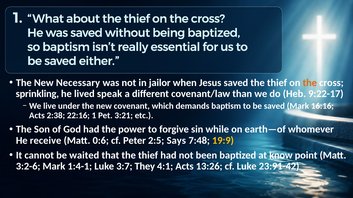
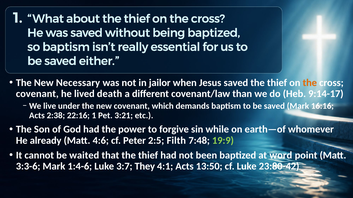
sprinkling at (37, 94): sprinkling -> covenant
speak: speak -> death
9:22-17: 9:22-17 -> 9:14-17
receive: receive -> already
0:6: 0:6 -> 4:6
Says: Says -> Filth
19:9 colour: yellow -> light green
know: know -> word
3:2-6: 3:2-6 -> 3:3-6
1:4-1: 1:4-1 -> 1:4-6
13:26: 13:26 -> 13:50
23:91-42: 23:91-42 -> 23:80-42
